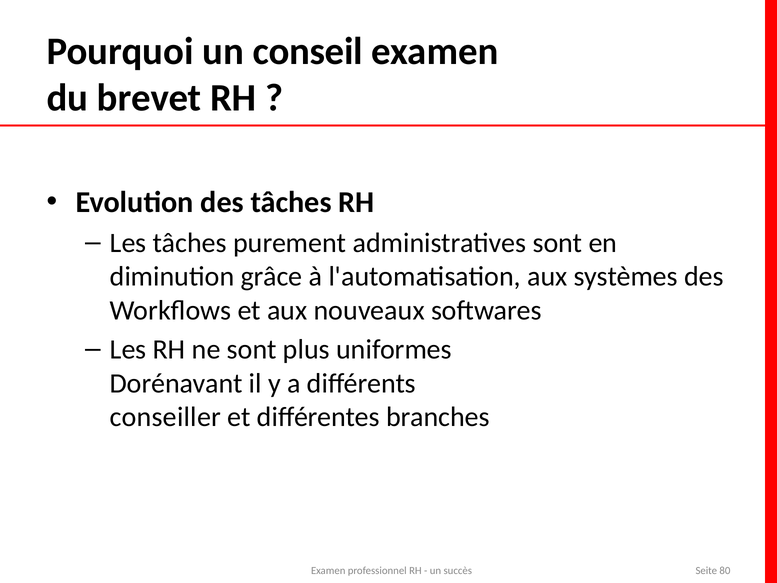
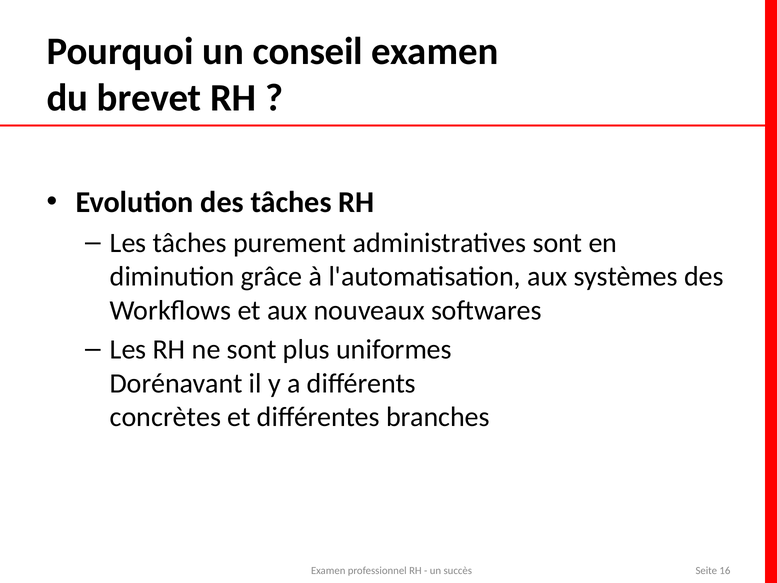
conseiller: conseiller -> concrètes
80: 80 -> 16
